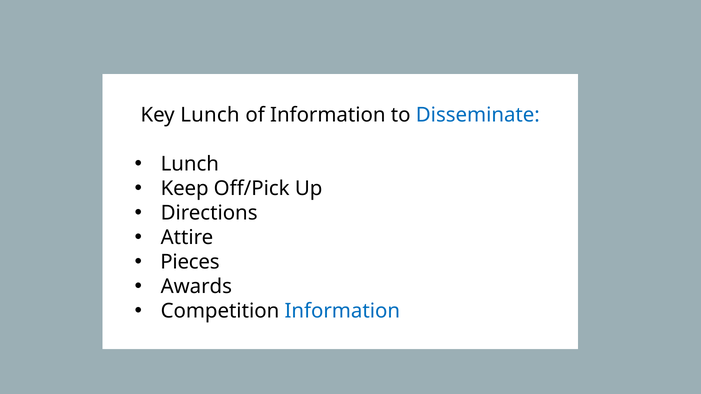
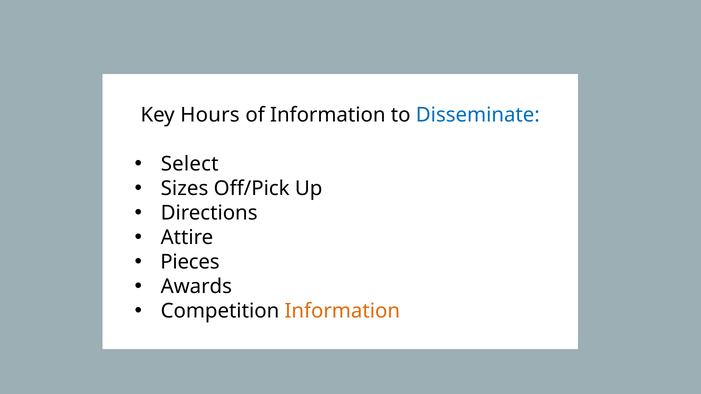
Key Lunch: Lunch -> Hours
Lunch at (190, 164): Lunch -> Select
Keep: Keep -> Sizes
Information at (342, 311) colour: blue -> orange
